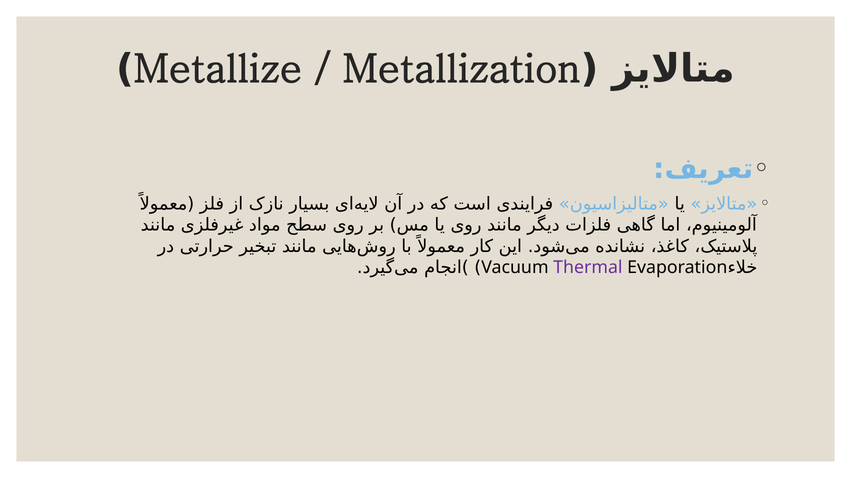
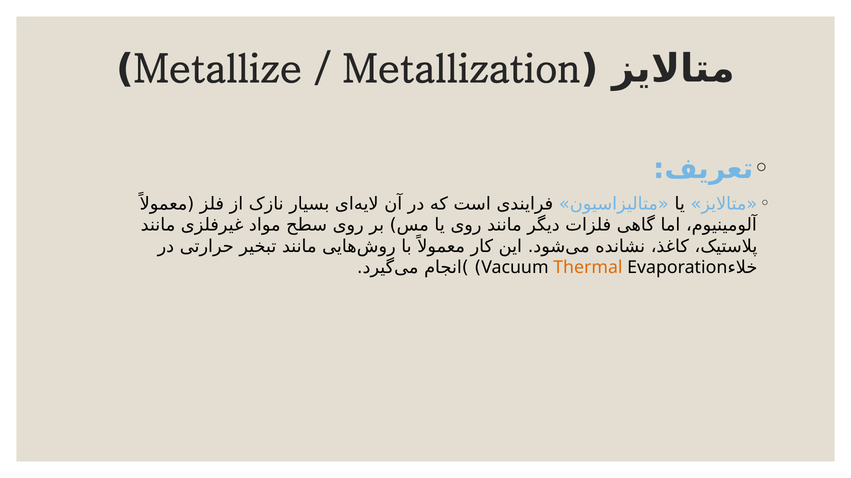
Thermal colour: purple -> orange
